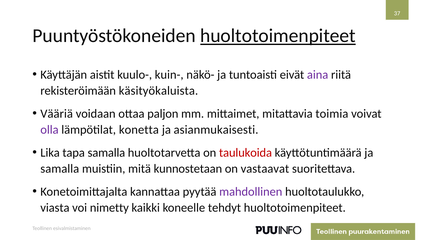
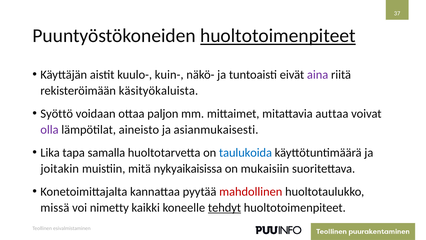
Vääriä: Vääriä -> Syöttö
toimia: toimia -> auttaa
konetta: konetta -> aineisto
taulukoida colour: red -> blue
samalla at (60, 168): samalla -> joitakin
kunnostetaan: kunnostetaan -> nykyaikaisissa
vastaavat: vastaavat -> mukaisiin
mahdollinen colour: purple -> red
viasta: viasta -> missä
tehdyt underline: none -> present
